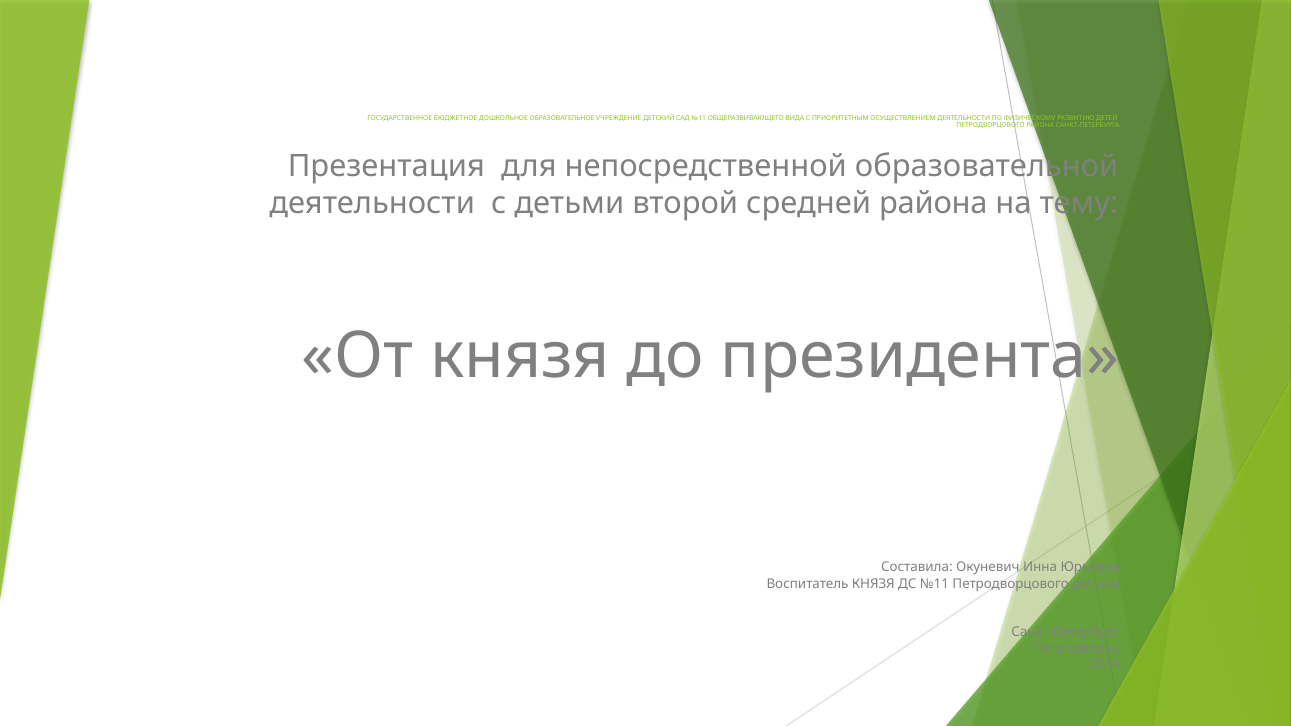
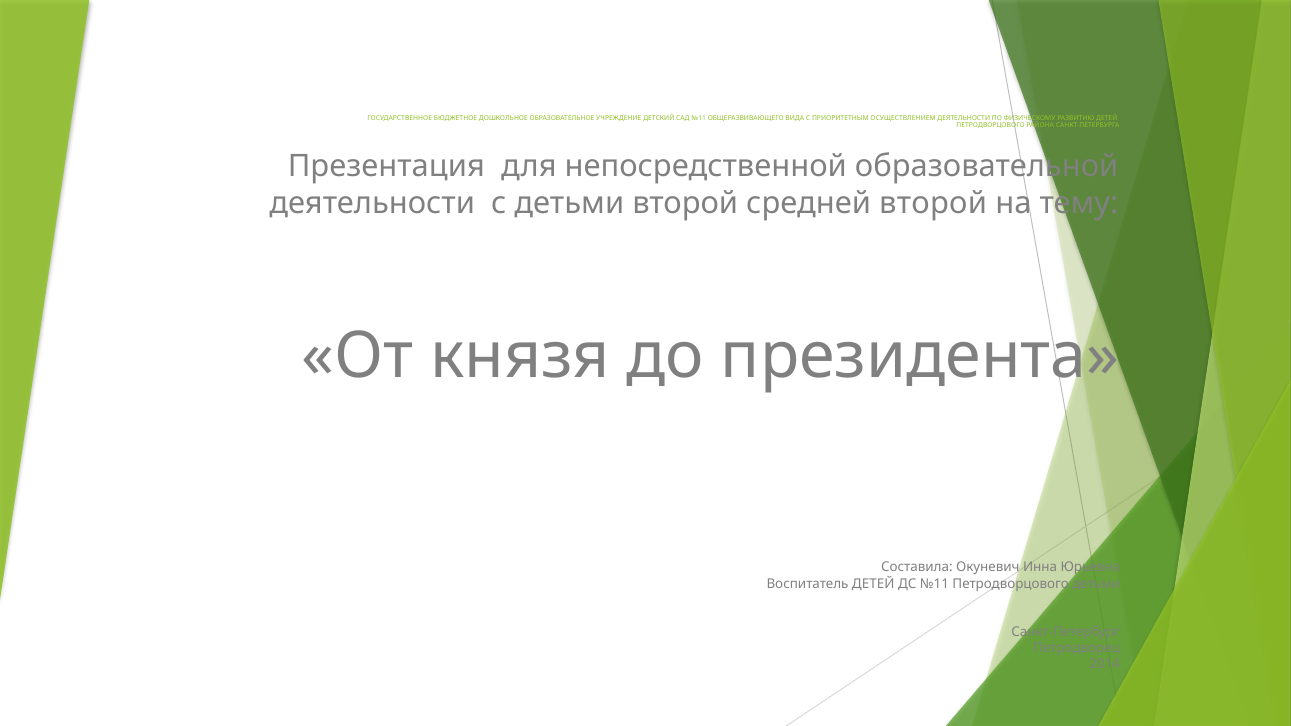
средней района: района -> второй
Воспитатель КНЯЗЯ: КНЯЗЯ -> ДЕТЕЙ
